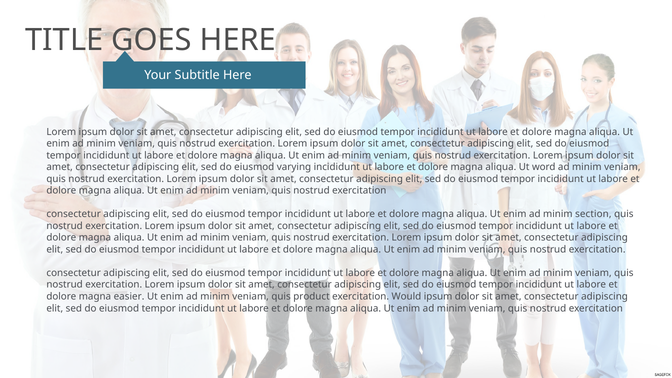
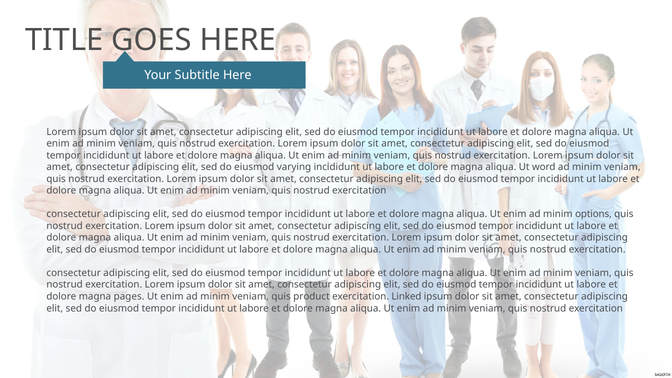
section: section -> options
easier: easier -> pages
Would: Would -> Linked
